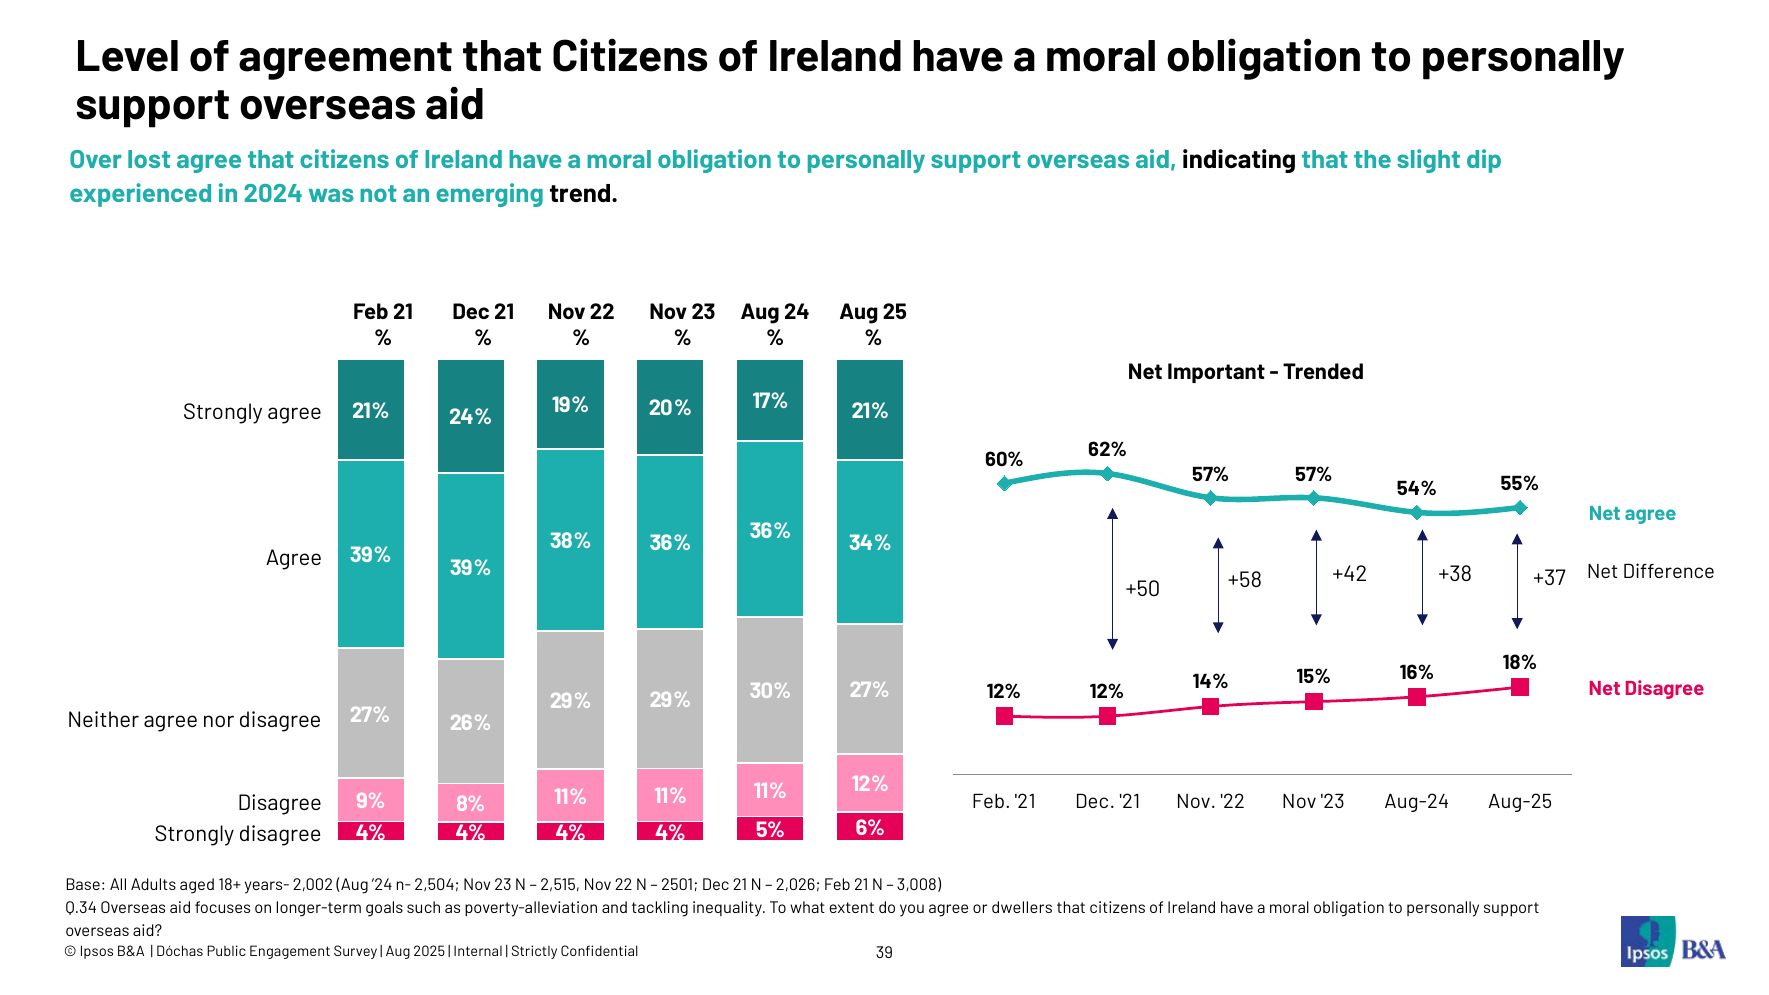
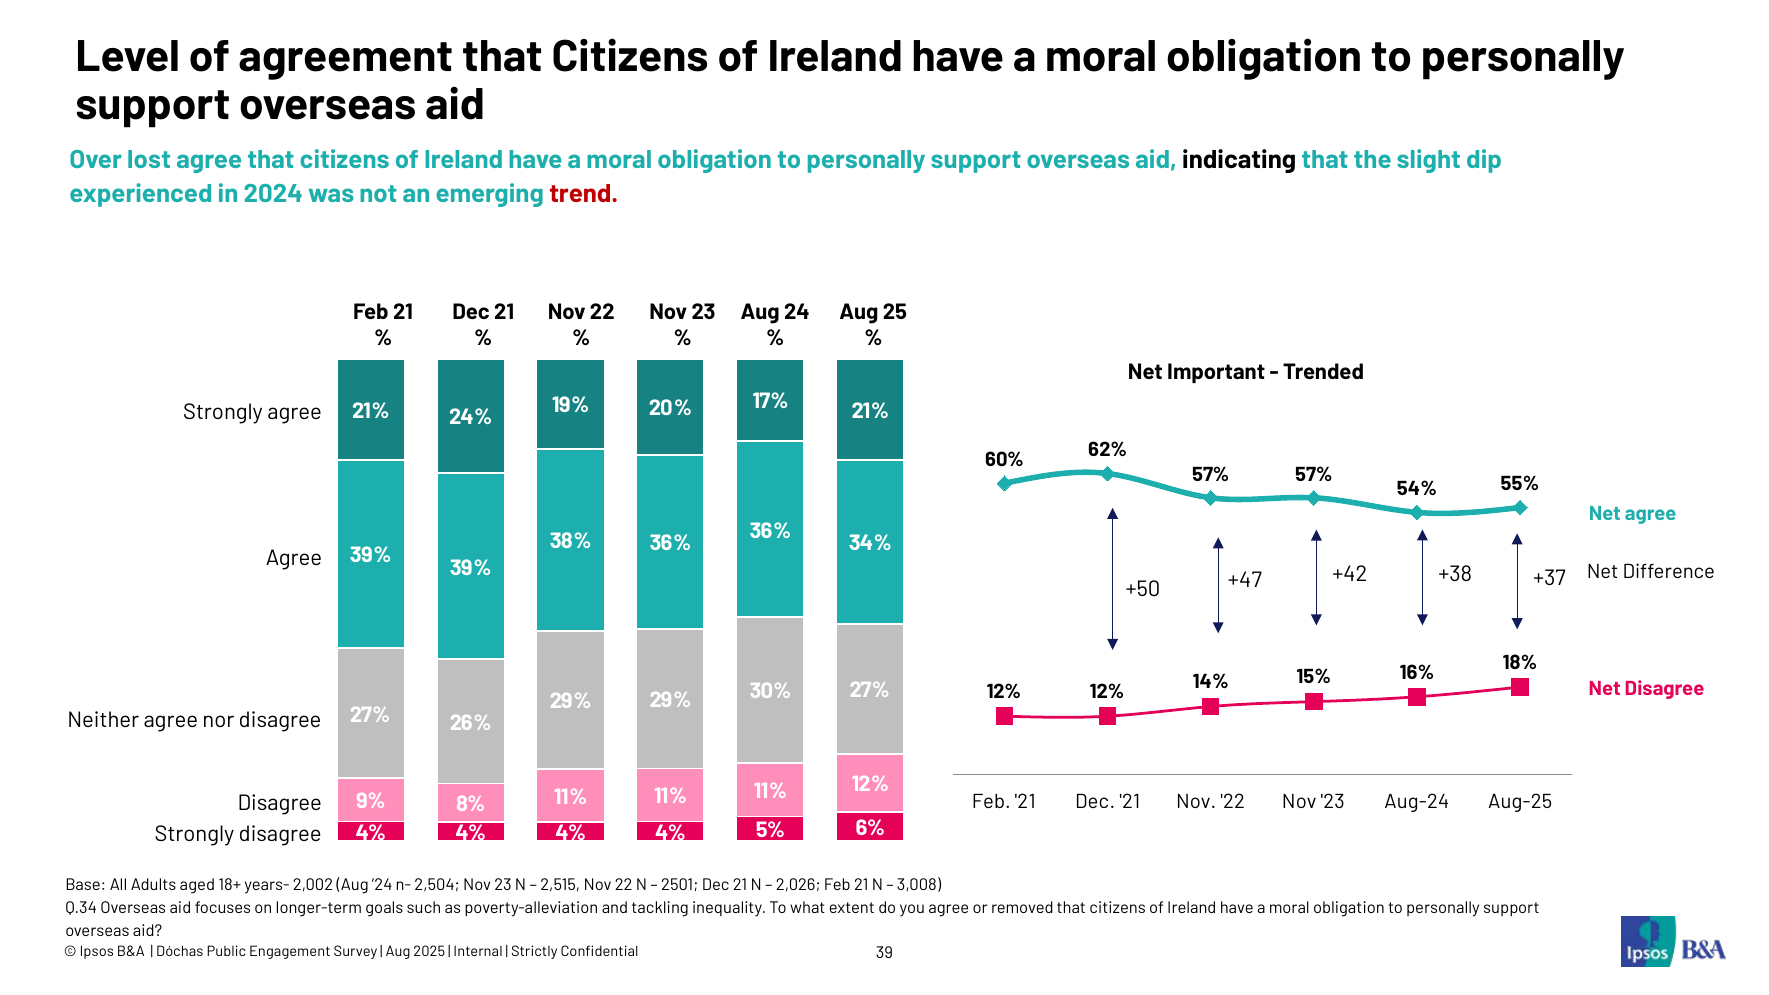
trend colour: black -> red
+58: +58 -> +47
dwellers: dwellers -> removed
